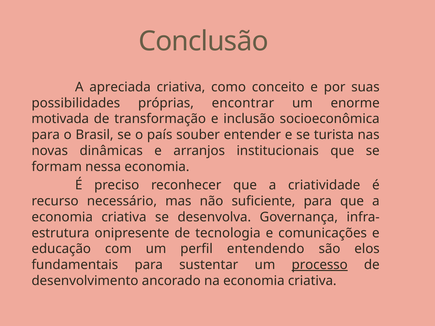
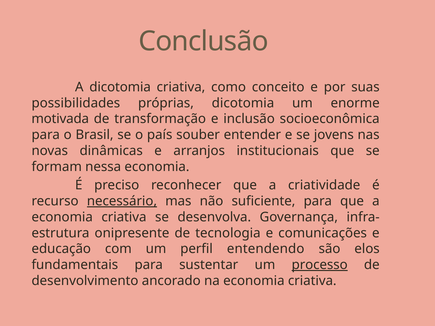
A apreciada: apreciada -> dicotomia
próprias encontrar: encontrar -> dicotomia
turista: turista -> jovens
necessário underline: none -> present
